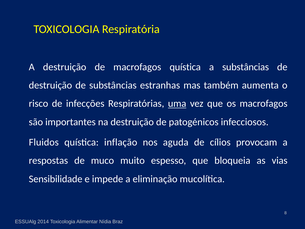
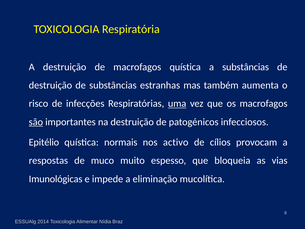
são underline: none -> present
Fluidos: Fluidos -> Epitélio
inflação: inflação -> normais
aguda: aguda -> activo
Sensibilidade: Sensibilidade -> Imunológicas
